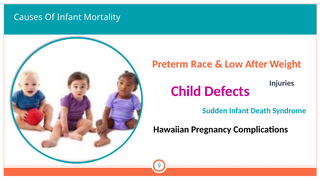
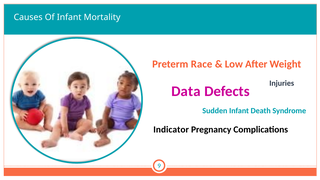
Child: Child -> Data
Hawaiian: Hawaiian -> Indicator
